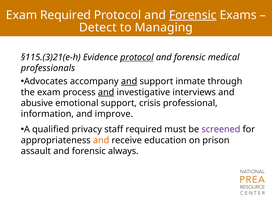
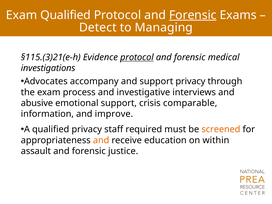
Exam Required: Required -> Qualified
professionals: professionals -> investigations
and at (129, 81) underline: present -> none
support inmate: inmate -> privacy
and at (106, 92) underline: present -> none
professional: professional -> comparable
screened colour: purple -> orange
prison: prison -> within
always: always -> justice
